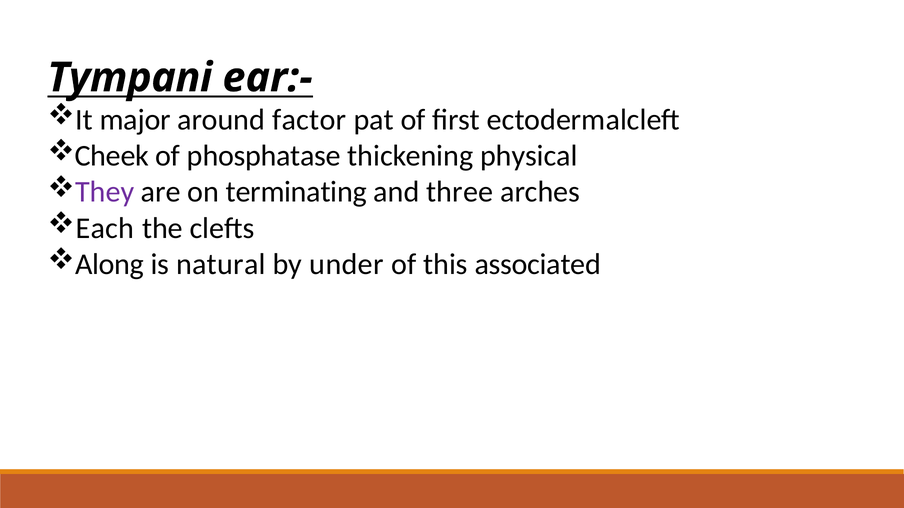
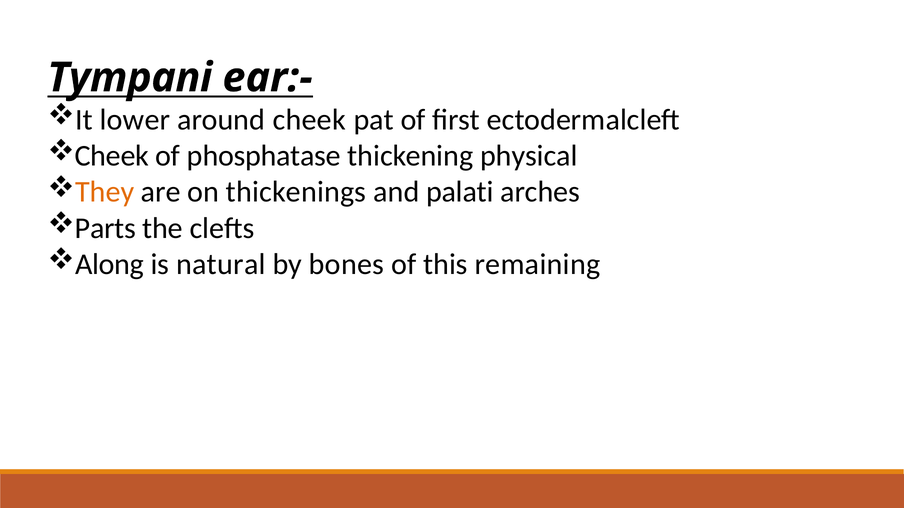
major: major -> lower
around factor: factor -> cheek
They colour: purple -> orange
terminating: terminating -> thickenings
three: three -> palati
Each: Each -> Parts
under: under -> bones
associated: associated -> remaining
